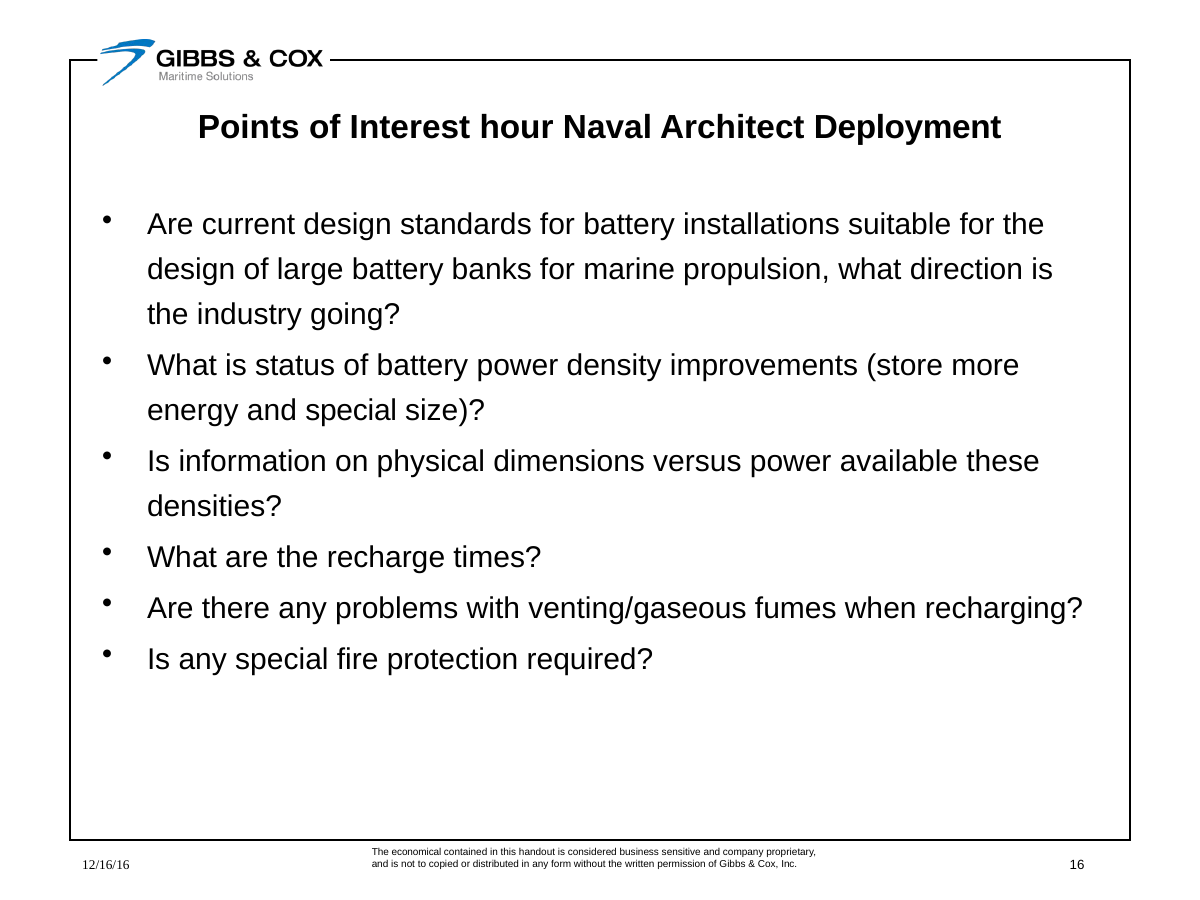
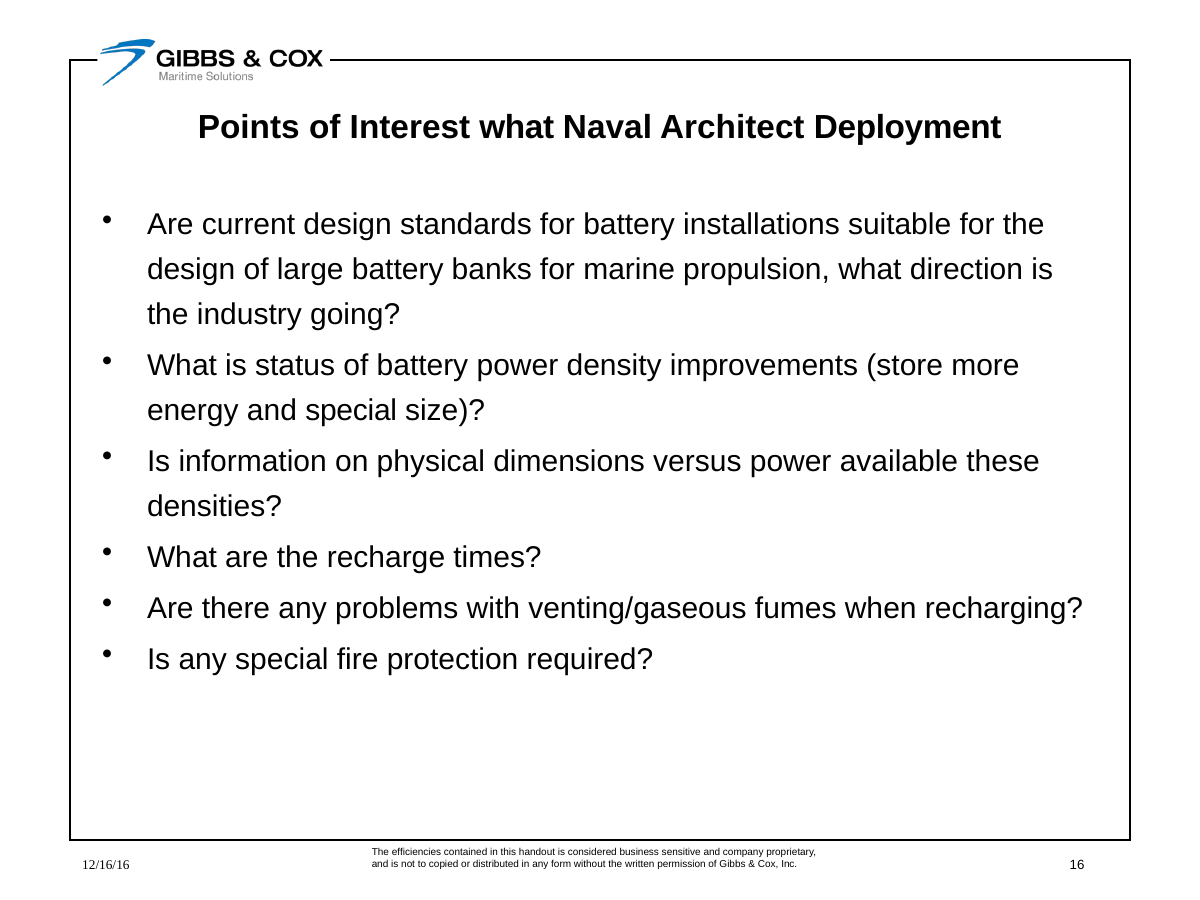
Interest hour: hour -> what
economical: economical -> efficiencies
